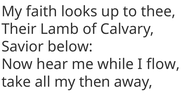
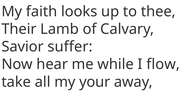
below: below -> suffer
then: then -> your
